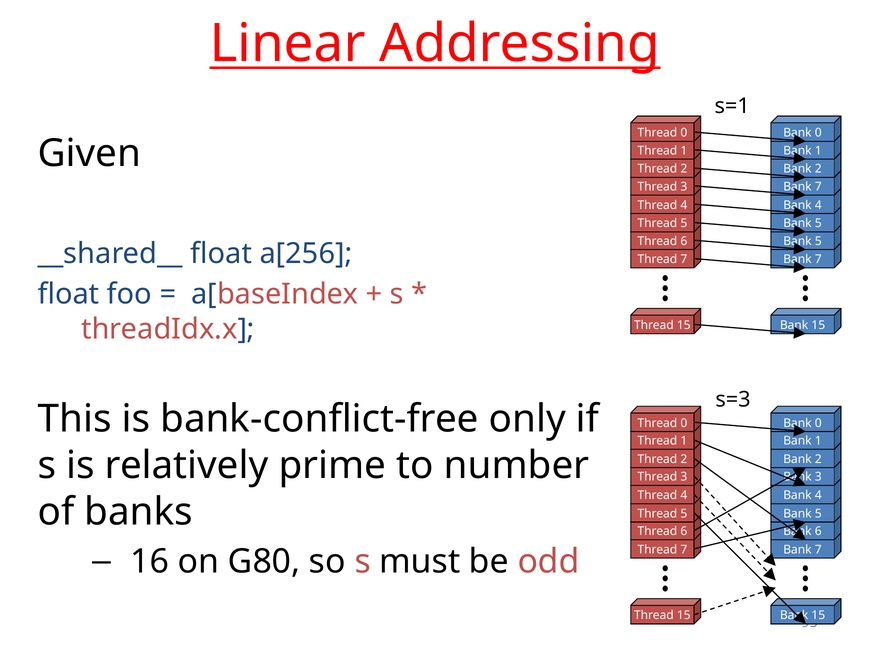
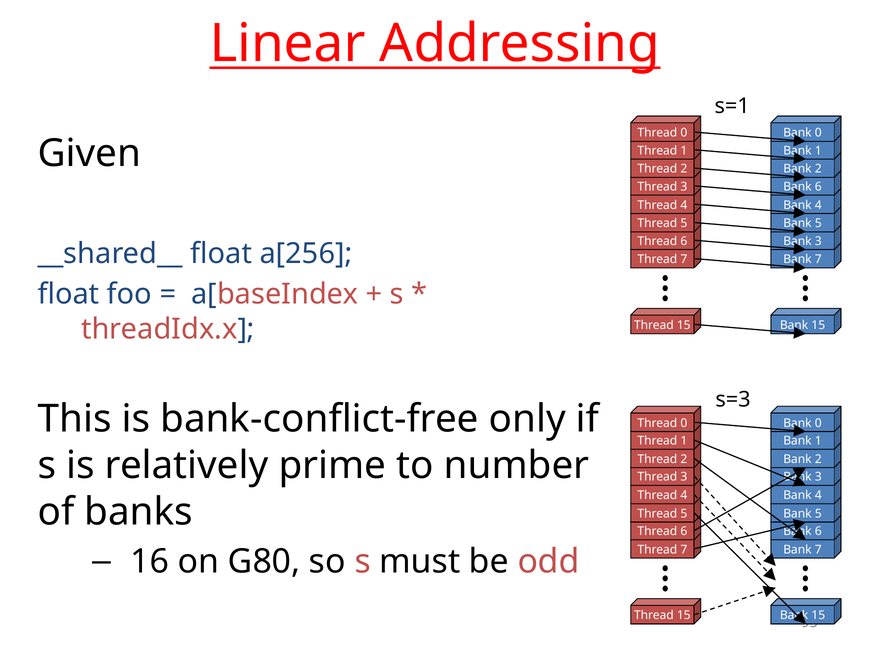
7 at (818, 187): 7 -> 6
5 at (818, 241): 5 -> 3
